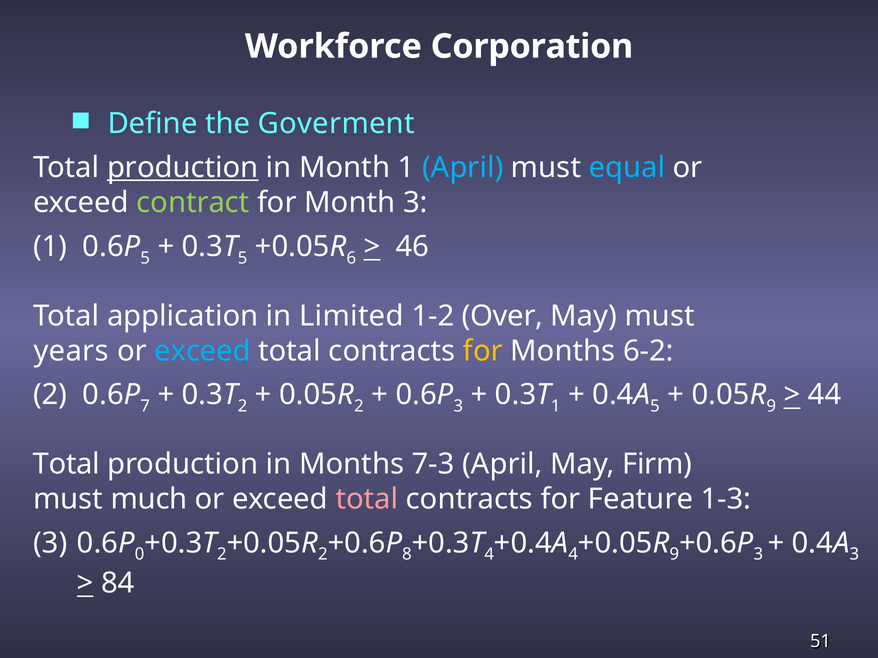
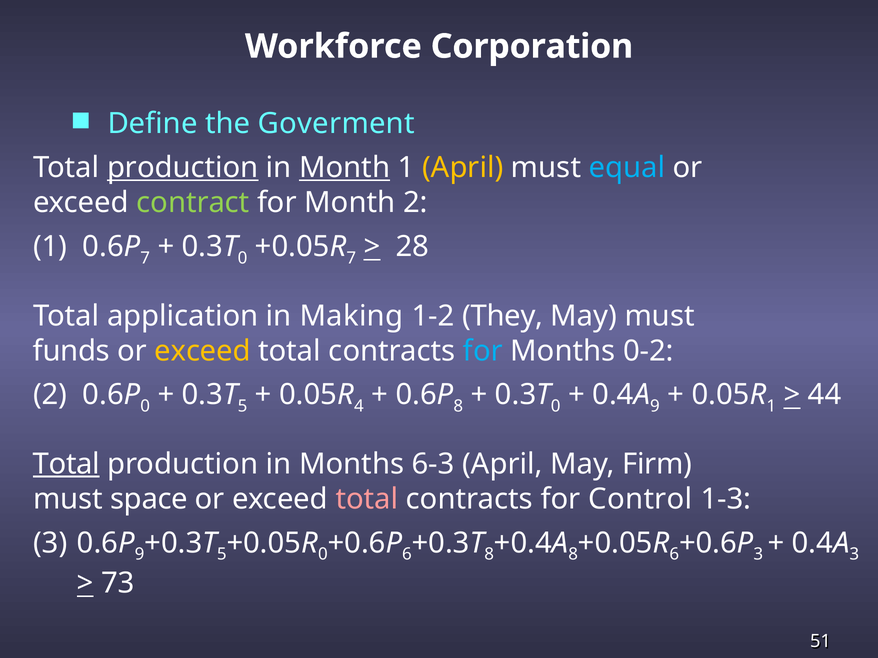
Month at (345, 168) underline: none -> present
April at (463, 168) colour: light blue -> yellow
Month 3: 3 -> 2
5 at (145, 258): 5 -> 7
5 at (243, 258): 5 -> 0
6 at (351, 258): 6 -> 7
46: 46 -> 28
Limited: Limited -> Making
Over: Over -> They
years: years -> funds
exceed at (203, 351) colour: light blue -> yellow
for at (483, 351) colour: yellow -> light blue
6-2: 6-2 -> 0-2
7 at (145, 406): 7 -> 0
2 at (243, 406): 2 -> 5
2 at (359, 406): 2 -> 4
3 at (458, 406): 3 -> 8
1 at (556, 406): 1 -> 0
5 at (655, 406): 5 -> 9
9 at (771, 406): 9 -> 1
Total at (66, 464) underline: none -> present
7-3: 7-3 -> 6-3
much: much -> space
Feature: Feature -> Control
0 at (140, 555): 0 -> 9
2 at (222, 555): 2 -> 5
2 at (323, 555): 2 -> 0
8 at (407, 555): 8 -> 6
4 at (489, 555): 4 -> 8
4 at (573, 555): 4 -> 8
9 at (674, 555): 9 -> 6
84: 84 -> 73
